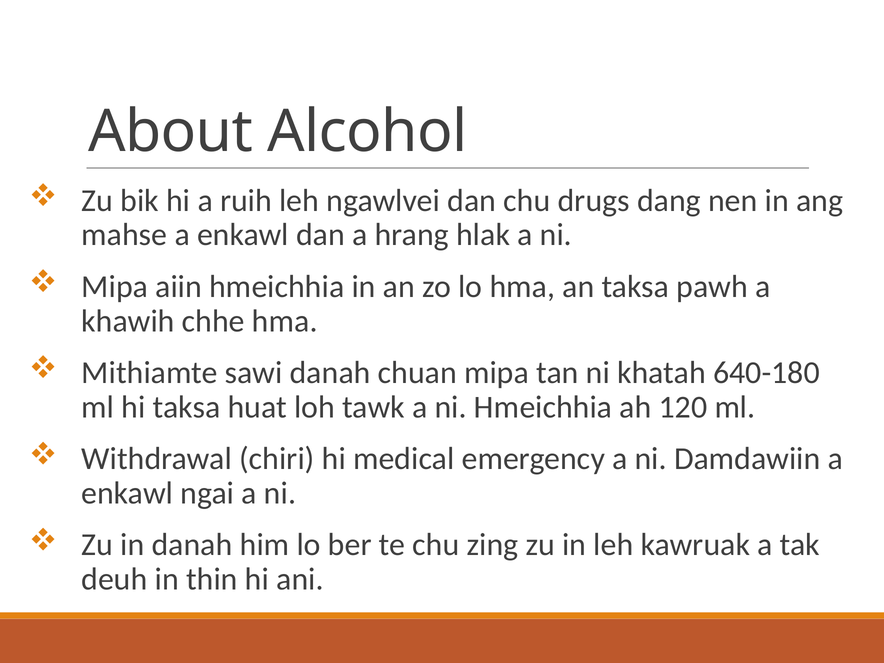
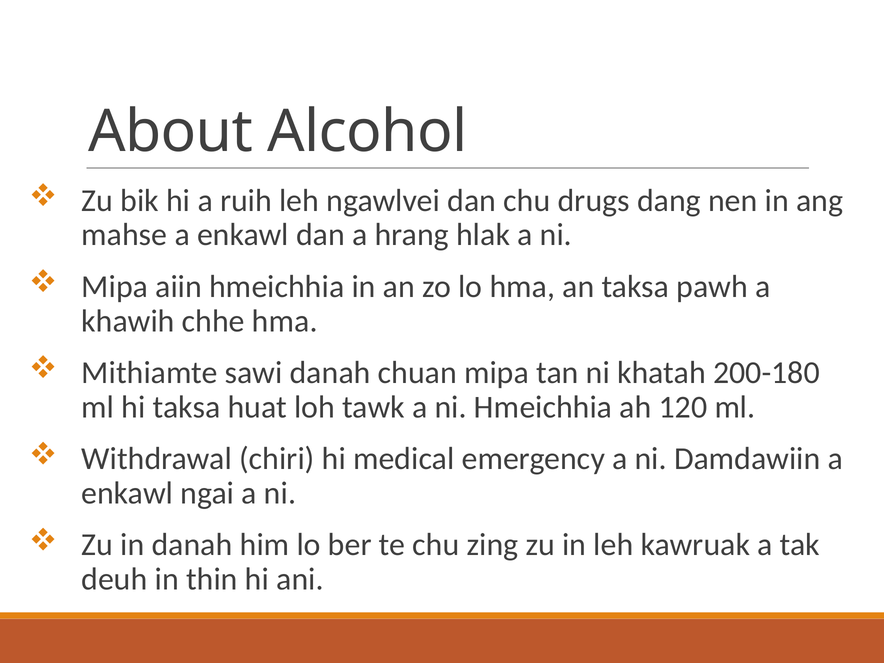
640-180: 640-180 -> 200-180
